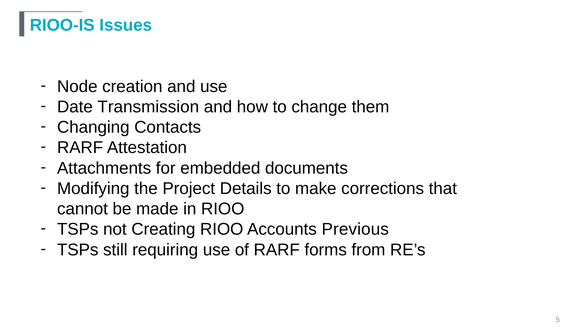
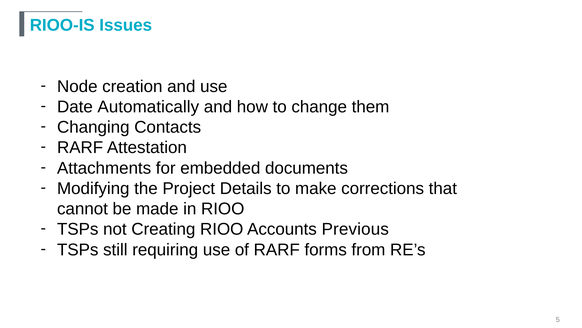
Transmission: Transmission -> Automatically
